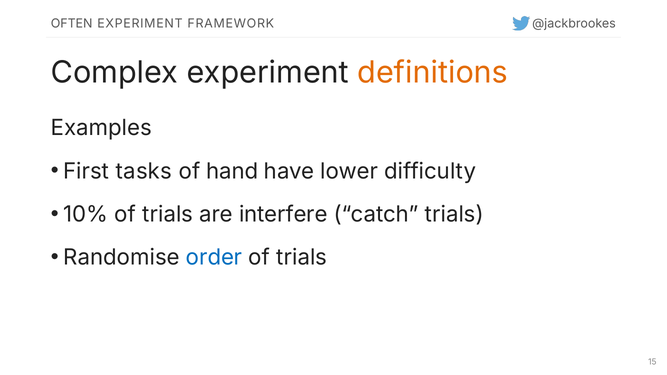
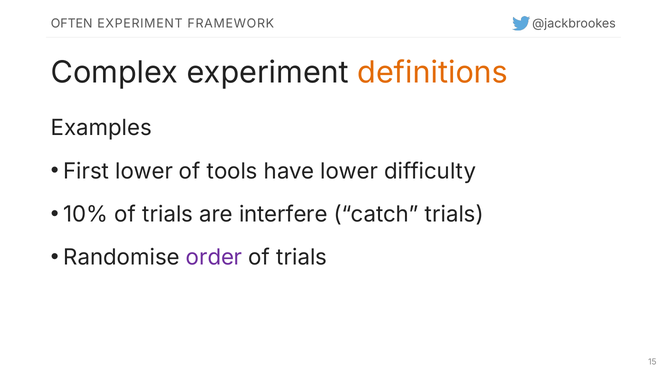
First tasks: tasks -> lower
hand: hand -> tools
order colour: blue -> purple
